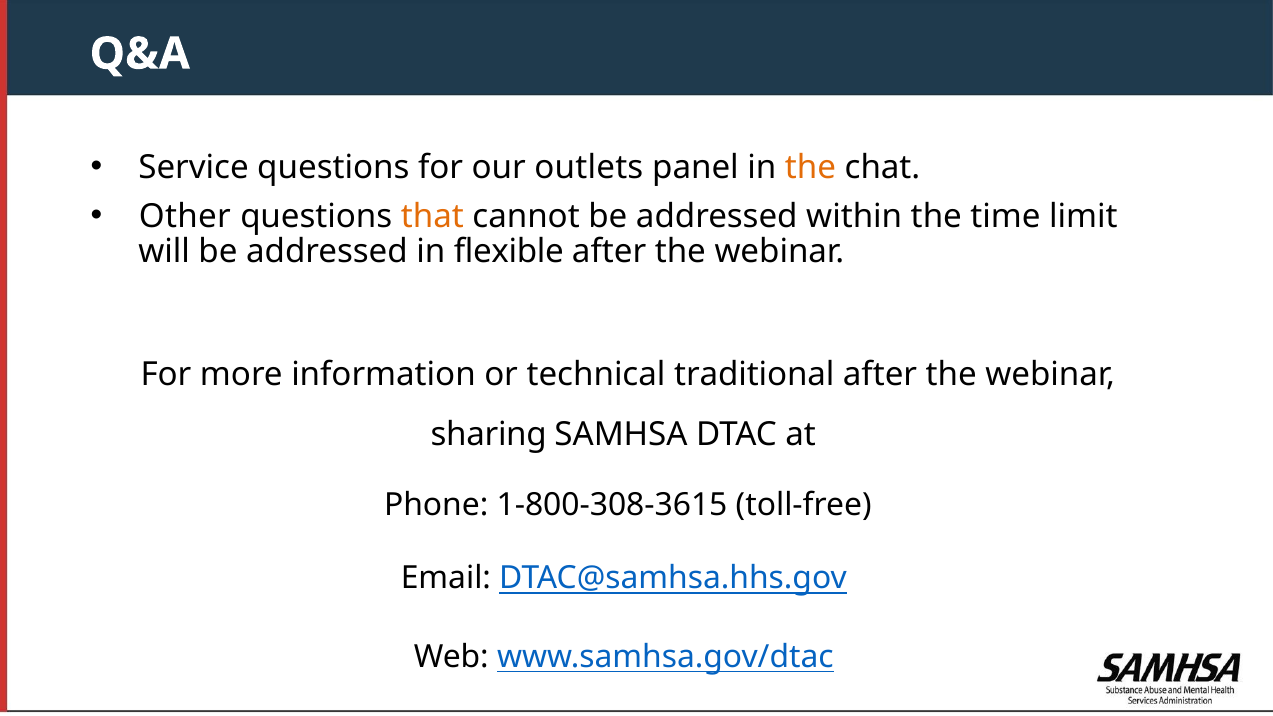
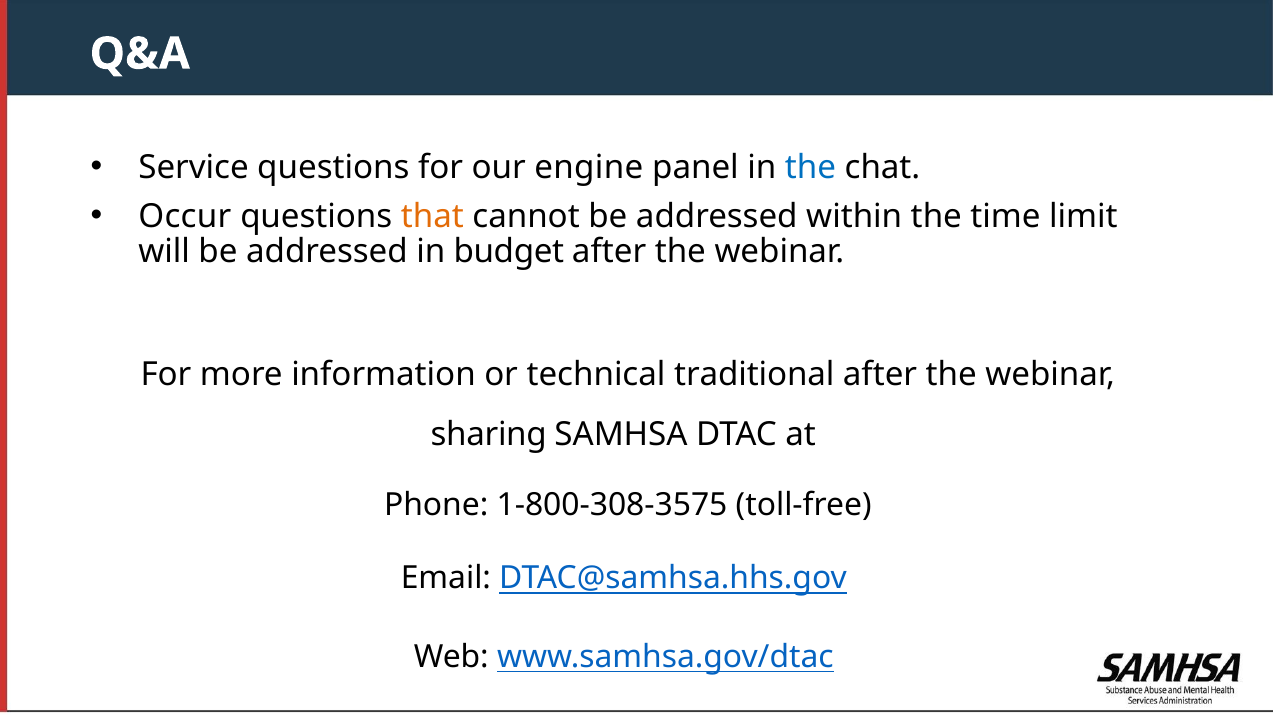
outlets: outlets -> engine
the at (810, 167) colour: orange -> blue
Other: Other -> Occur
flexible: flexible -> budget
1-800-308-3615: 1-800-308-3615 -> 1-800-308-3575
